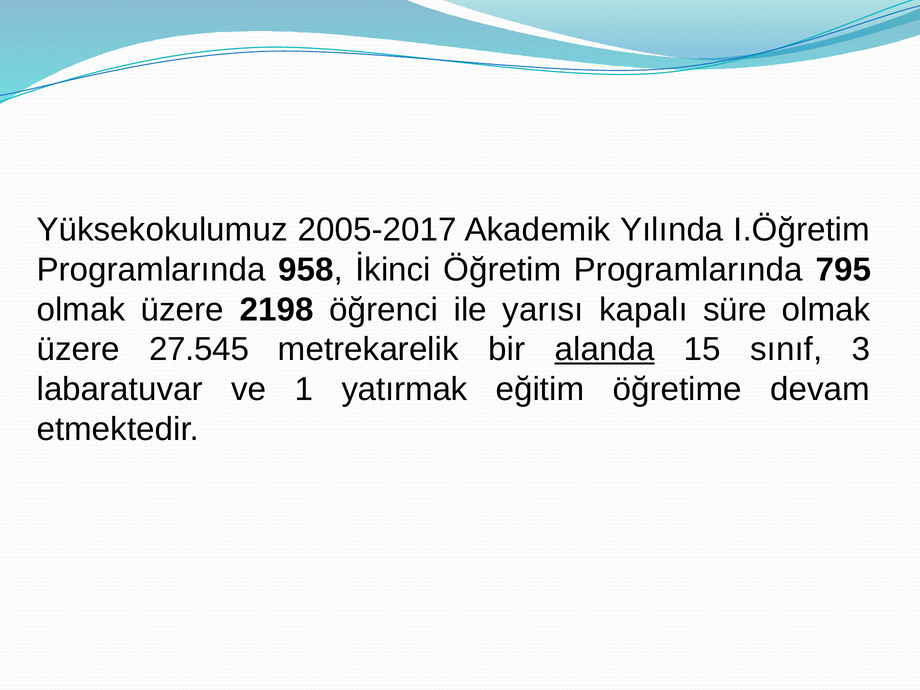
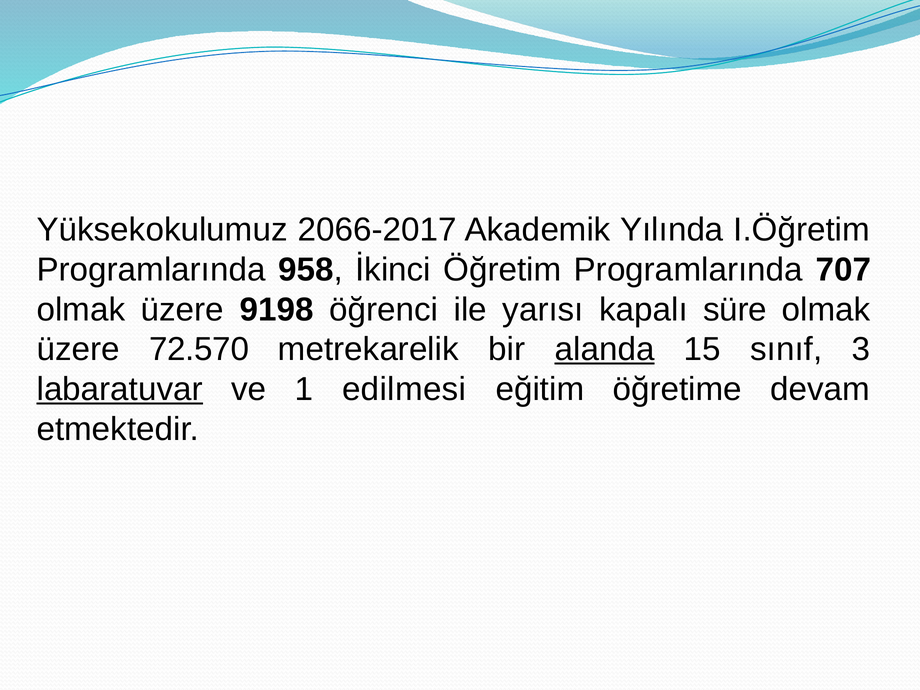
2005-2017: 2005-2017 -> 2066-2017
795: 795 -> 707
2198: 2198 -> 9198
27.545: 27.545 -> 72.570
labaratuvar underline: none -> present
yatırmak: yatırmak -> edilmesi
